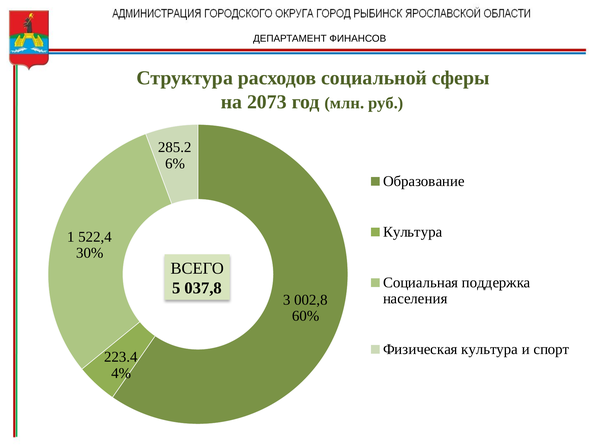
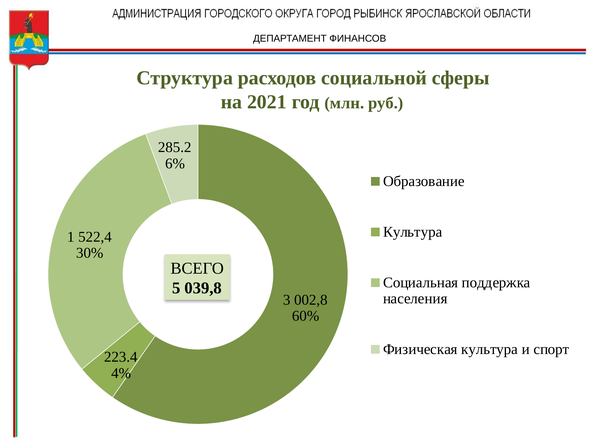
2073: 2073 -> 2021
037,8: 037,8 -> 039,8
